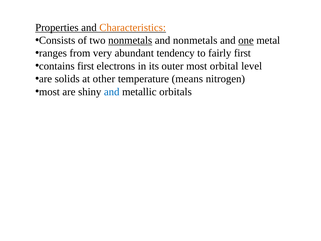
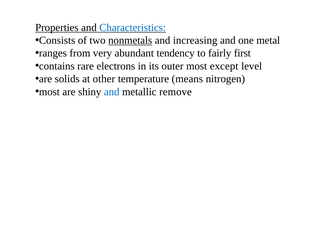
Characteristics colour: orange -> blue
and nonmetals: nonmetals -> increasing
one underline: present -> none
contains first: first -> rare
orbital: orbital -> except
orbitals: orbitals -> remove
